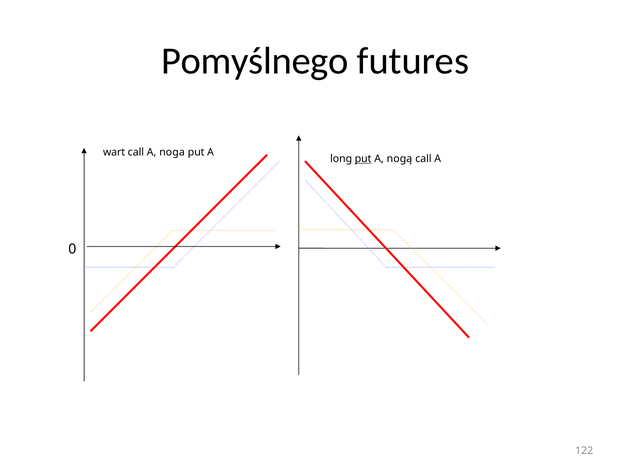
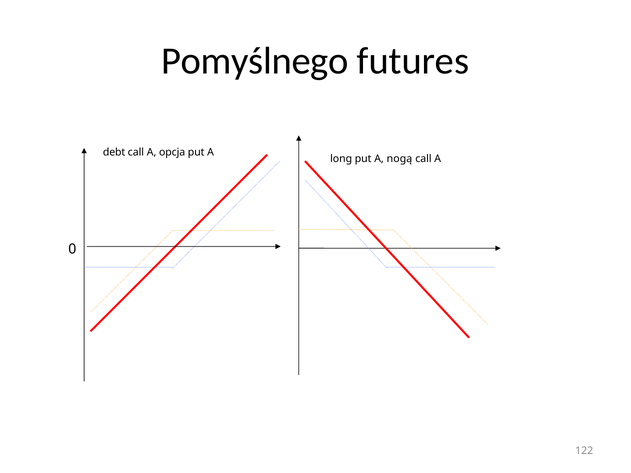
wart: wart -> debt
noga: noga -> opcja
put at (363, 159) underline: present -> none
